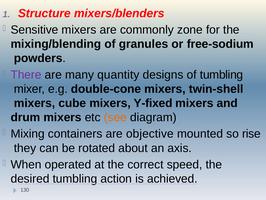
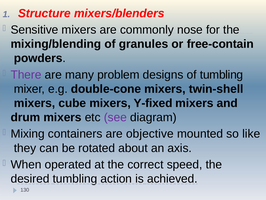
zone: zone -> nose
free-sodium: free-sodium -> free-contain
quantity: quantity -> problem
see colour: orange -> purple
rise: rise -> like
